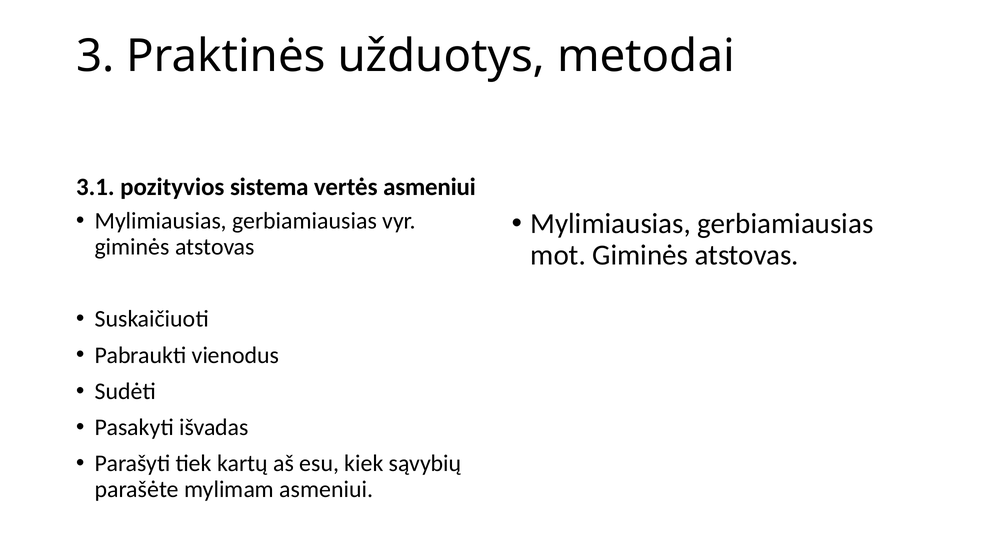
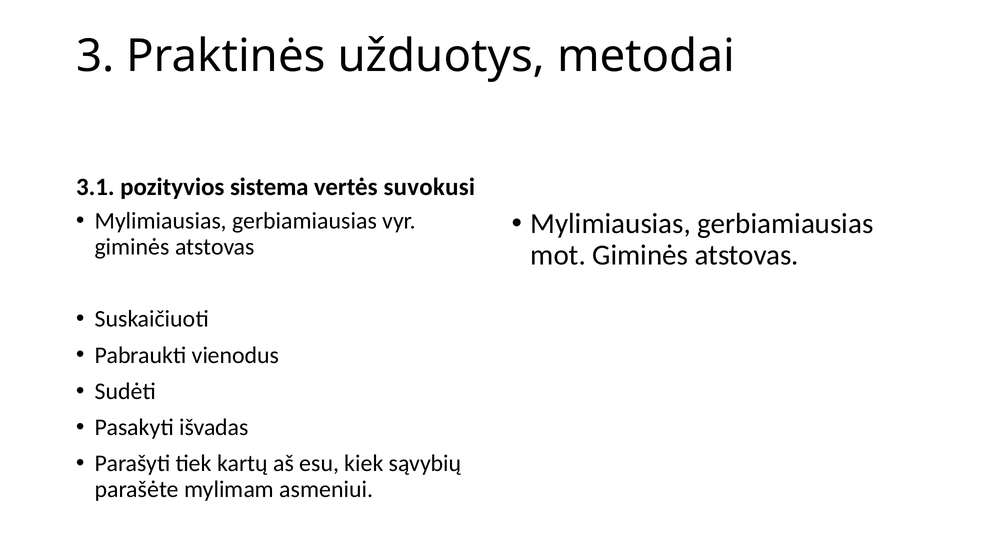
vertės asmeniui: asmeniui -> suvokusi
